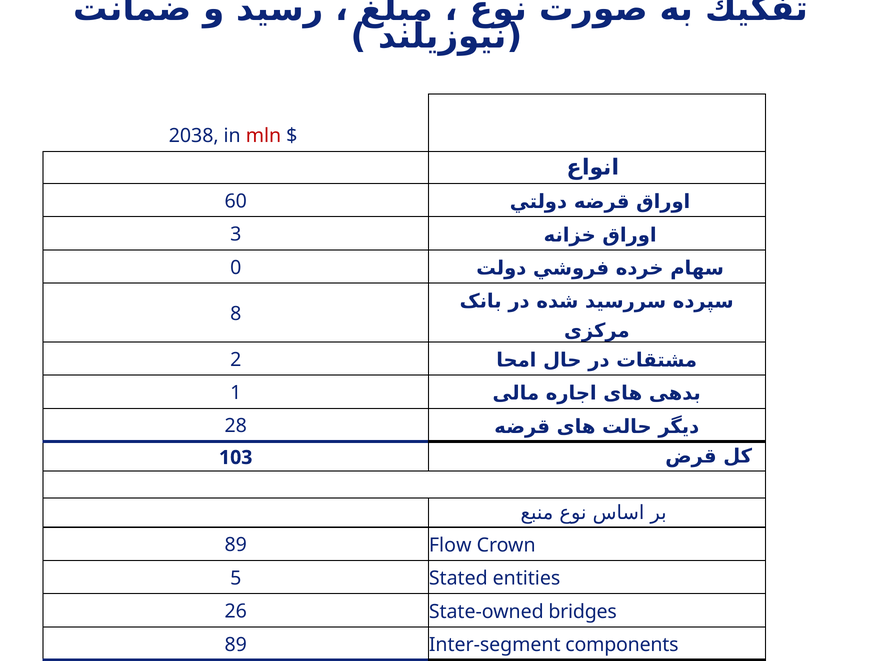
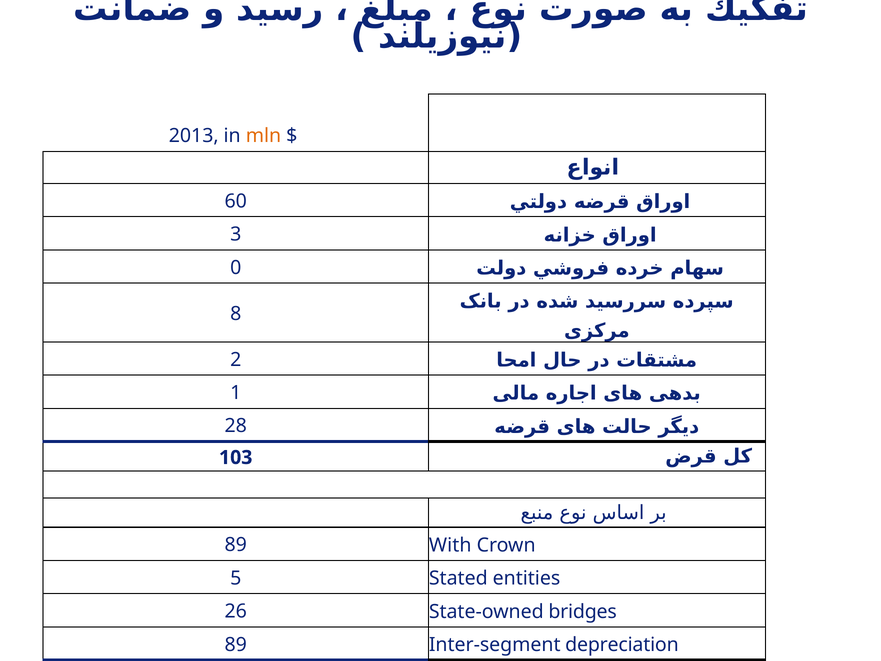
2038: 2038 -> 2013
mln colour: red -> orange
Flow: Flow -> With
components: components -> depreciation
